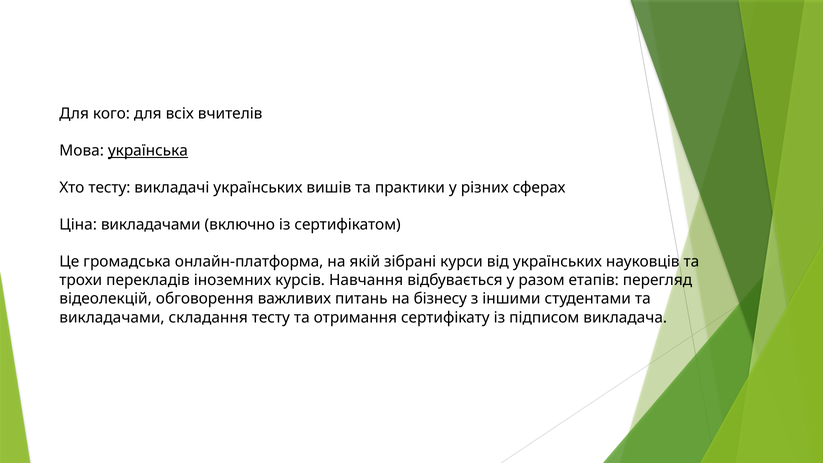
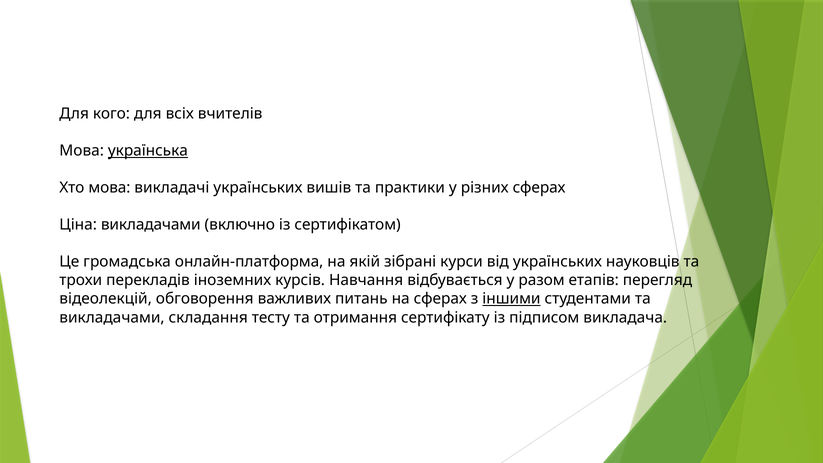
Хто тесту: тесту -> мова
на бізнесу: бізнесу -> сферах
іншими underline: none -> present
